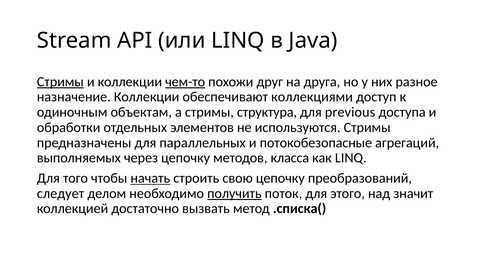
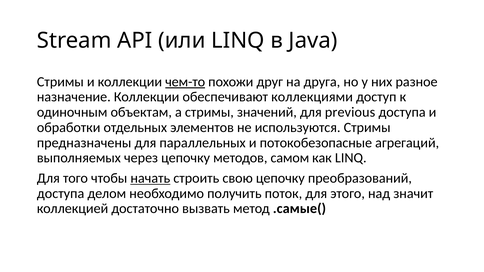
Стримы at (60, 82) underline: present -> none
структура: структура -> значений
класса: класса -> самом
следует at (61, 194): следует -> доступа
получить underline: present -> none
.списка(: .списка( -> .самые(
